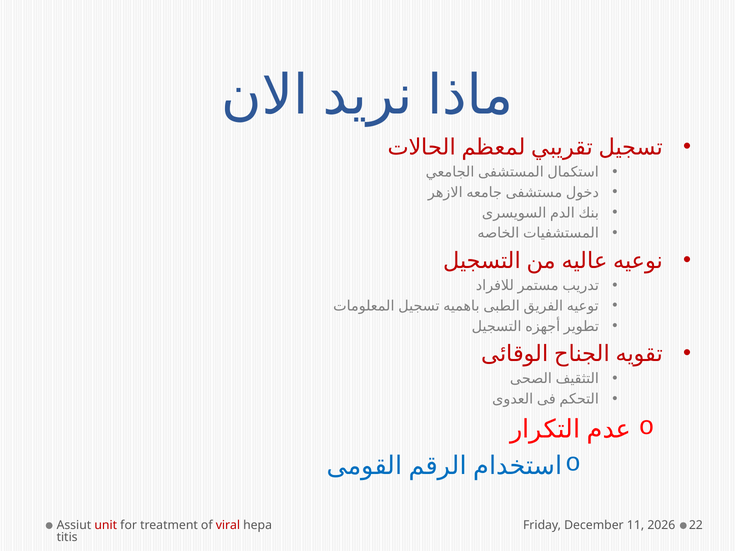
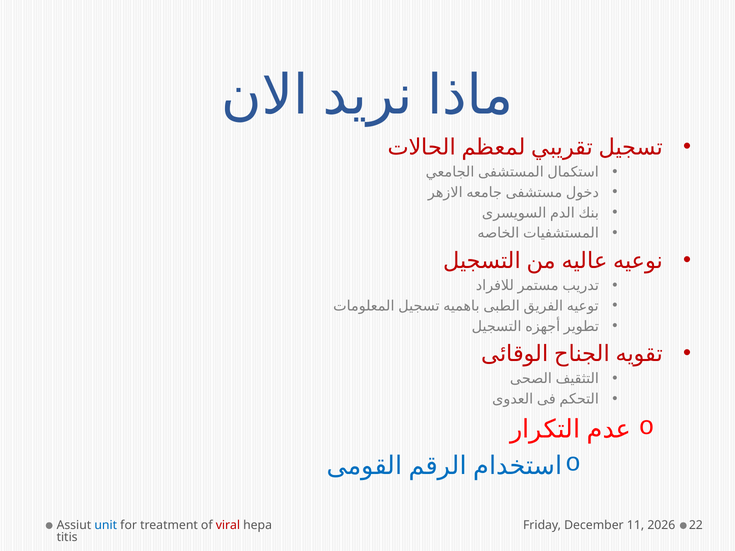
unit colour: red -> blue
